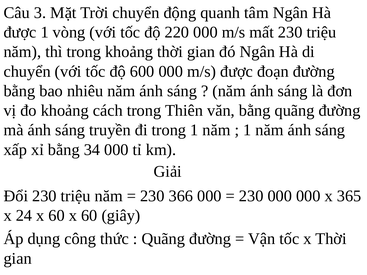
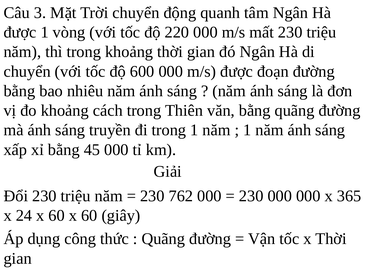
34: 34 -> 45
366: 366 -> 762
